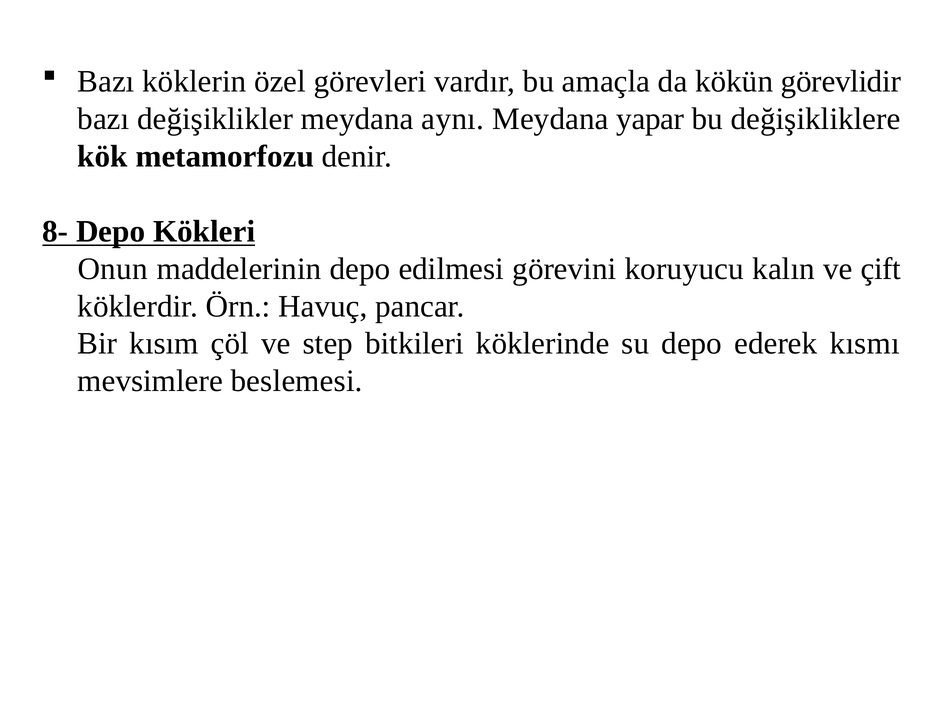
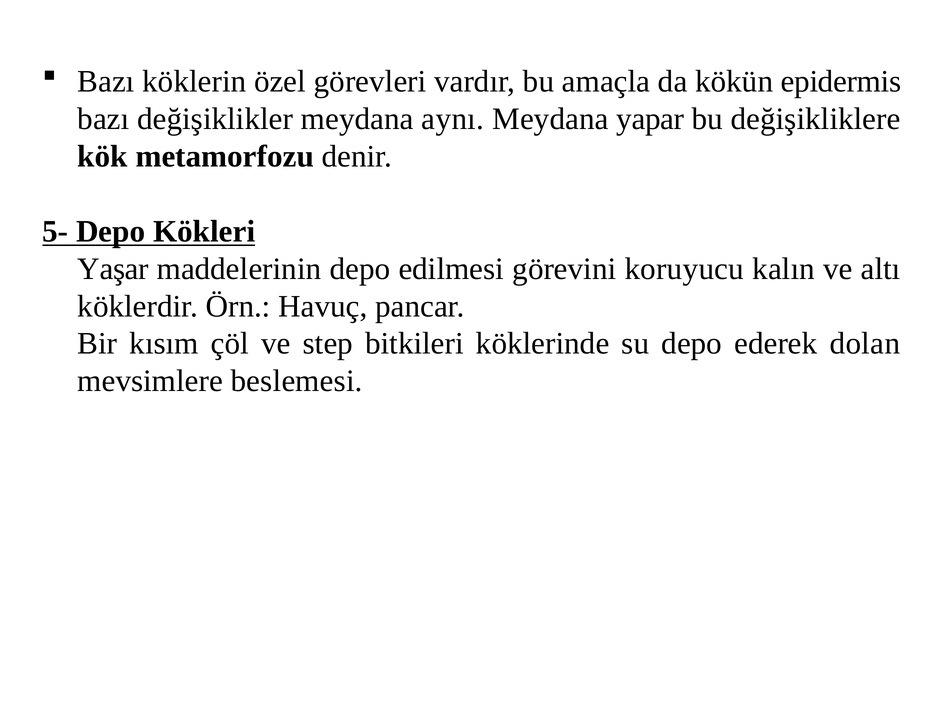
görevlidir: görevlidir -> epidermis
8-: 8- -> 5-
Onun: Onun -> Yaşar
çift: çift -> altı
kısmı: kısmı -> dolan
